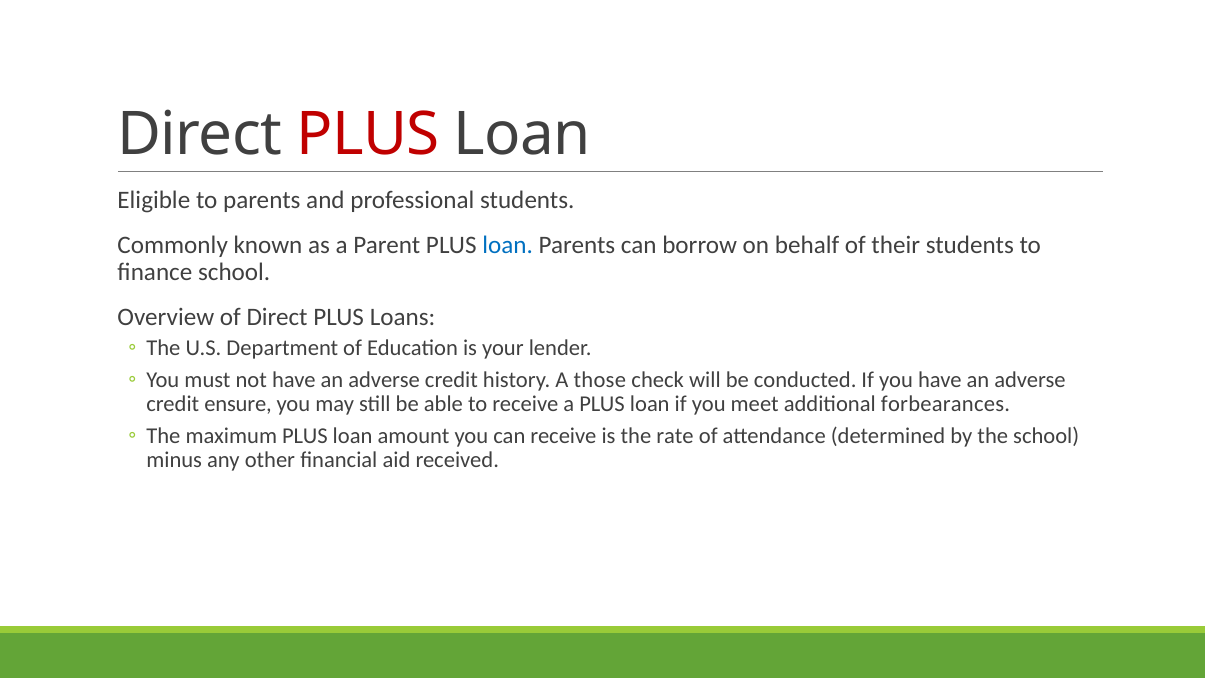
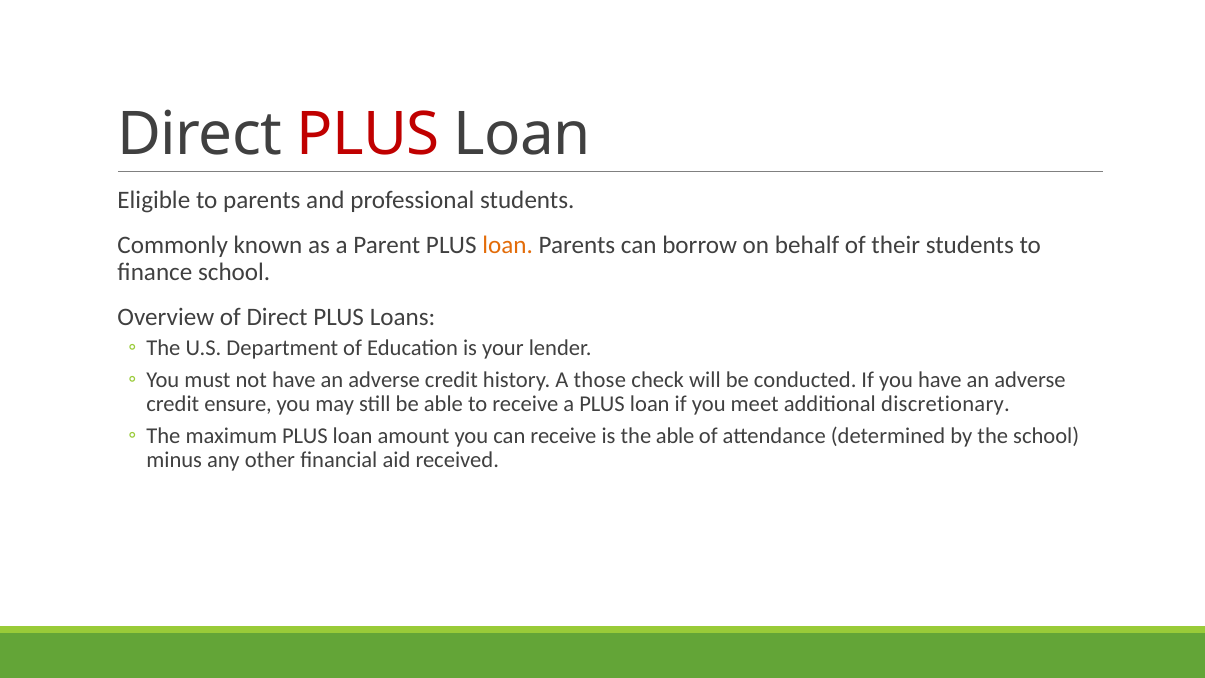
loan at (508, 245) colour: blue -> orange
forbearances: forbearances -> discretionary
the rate: rate -> able
